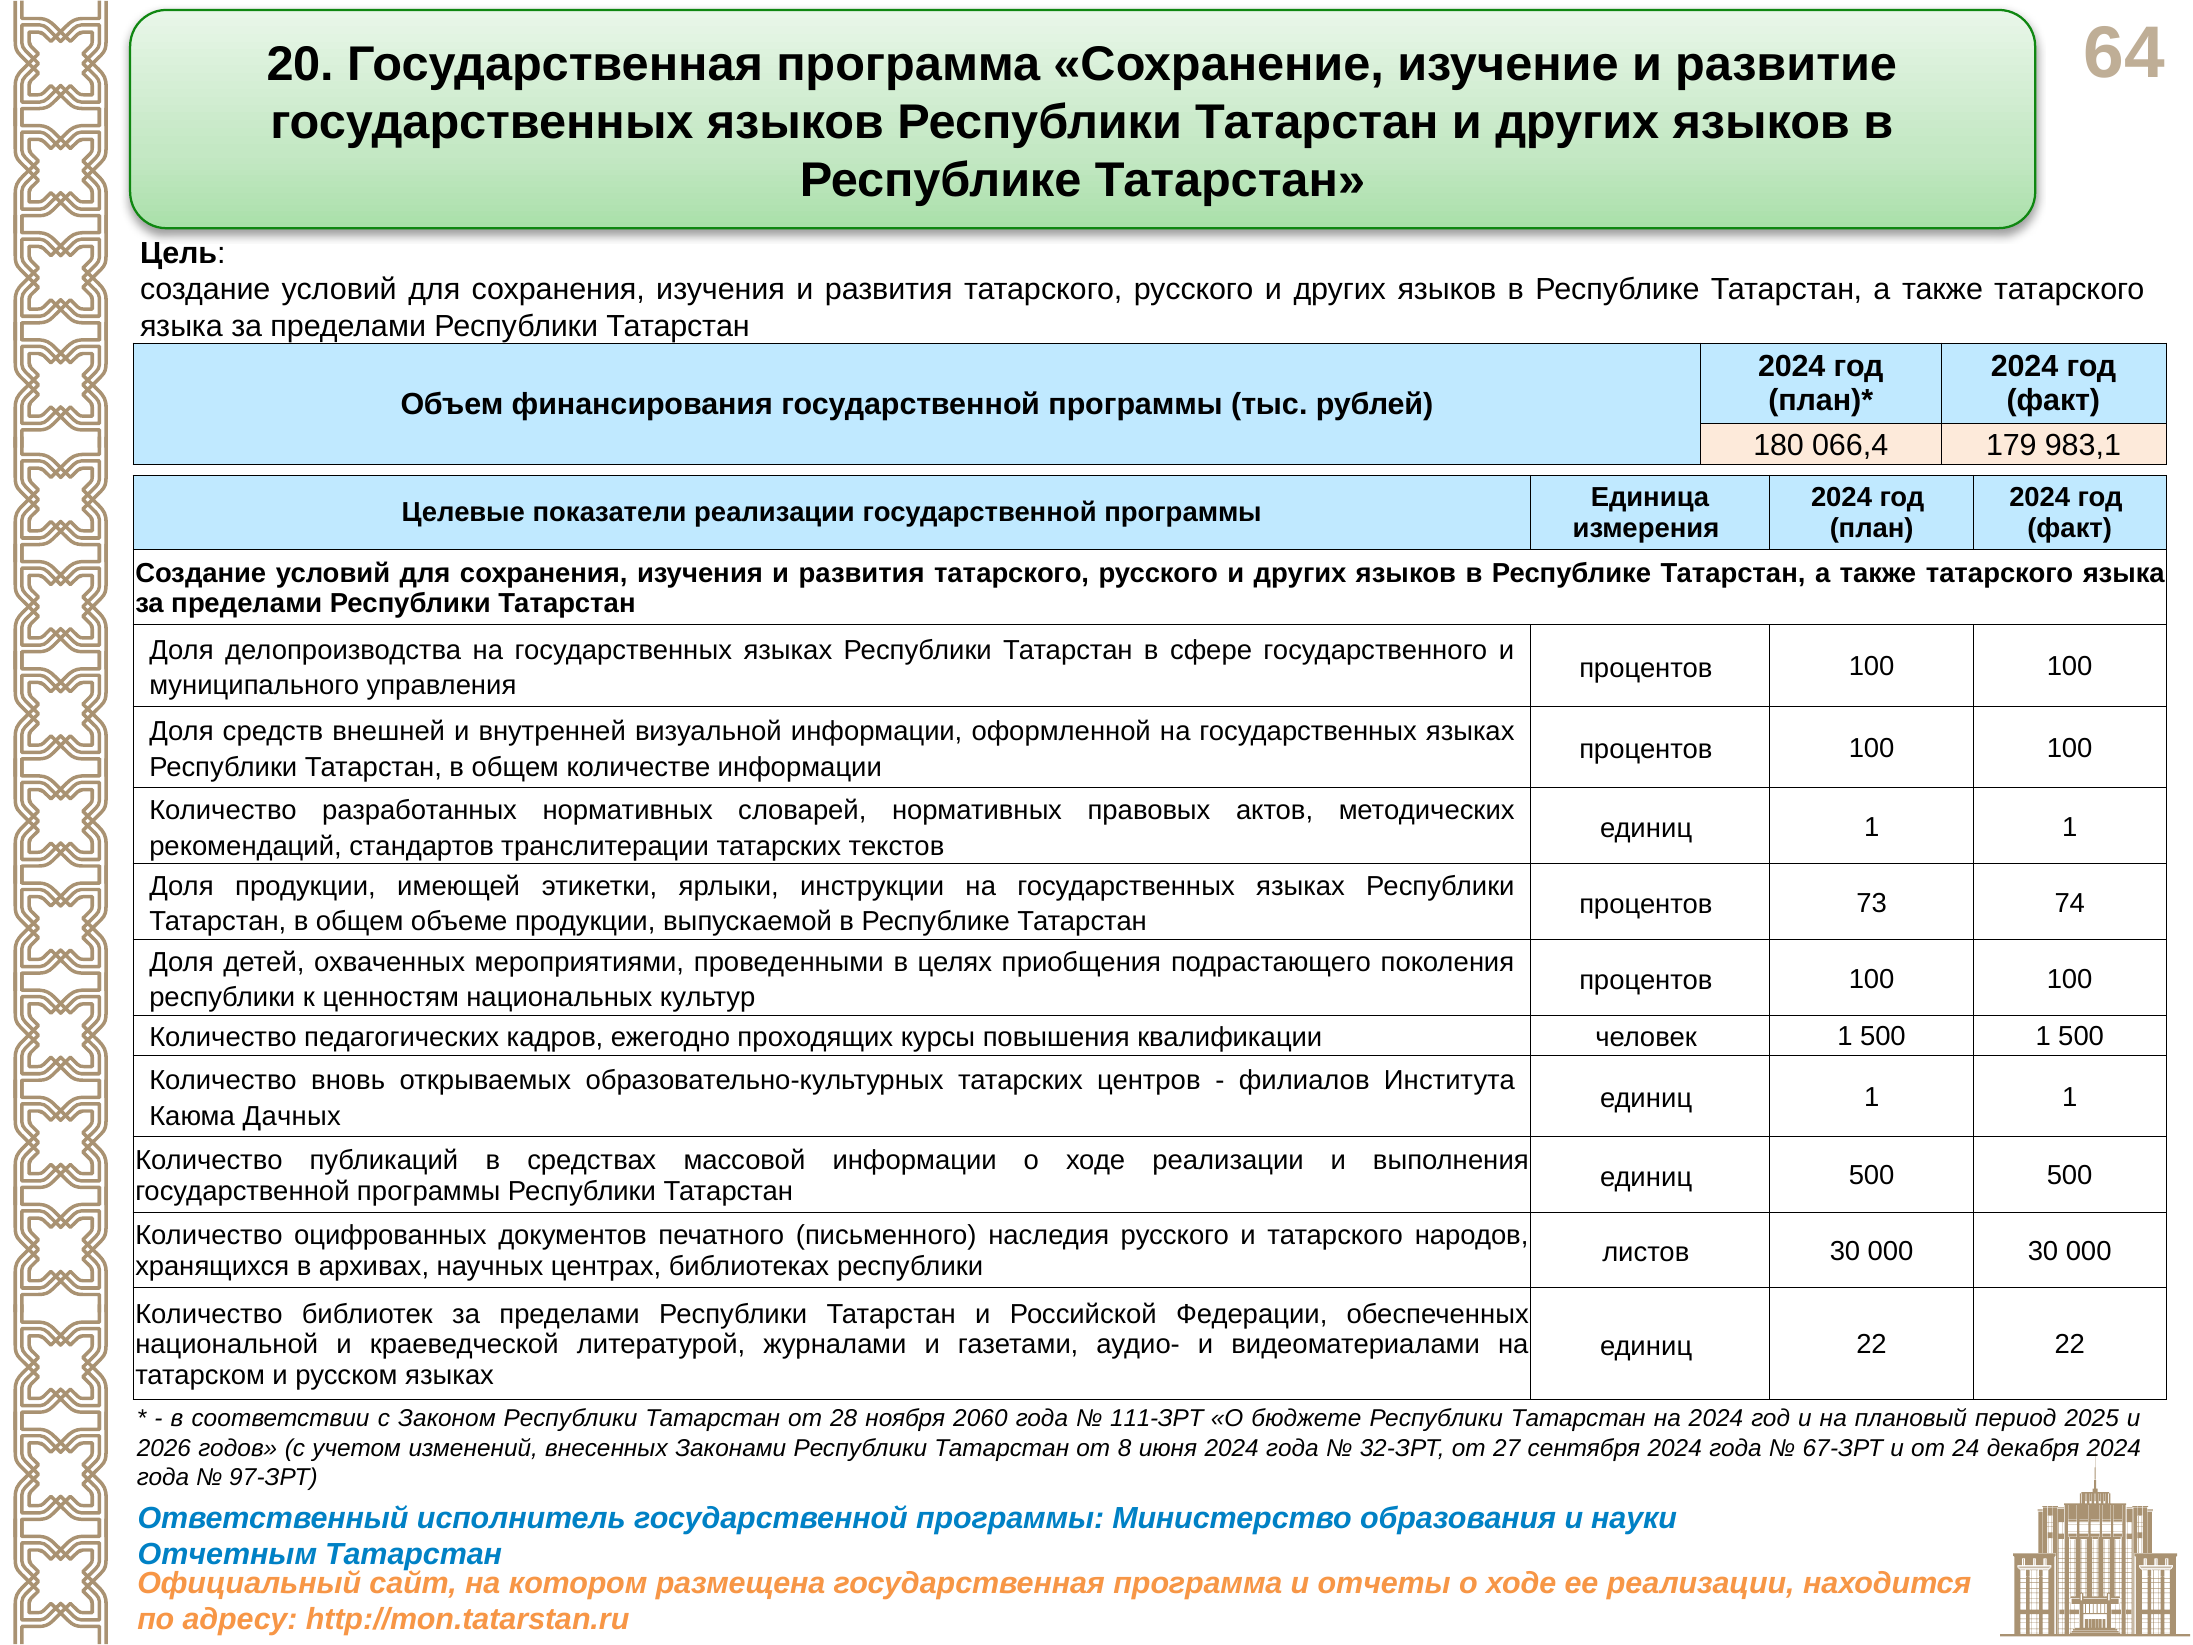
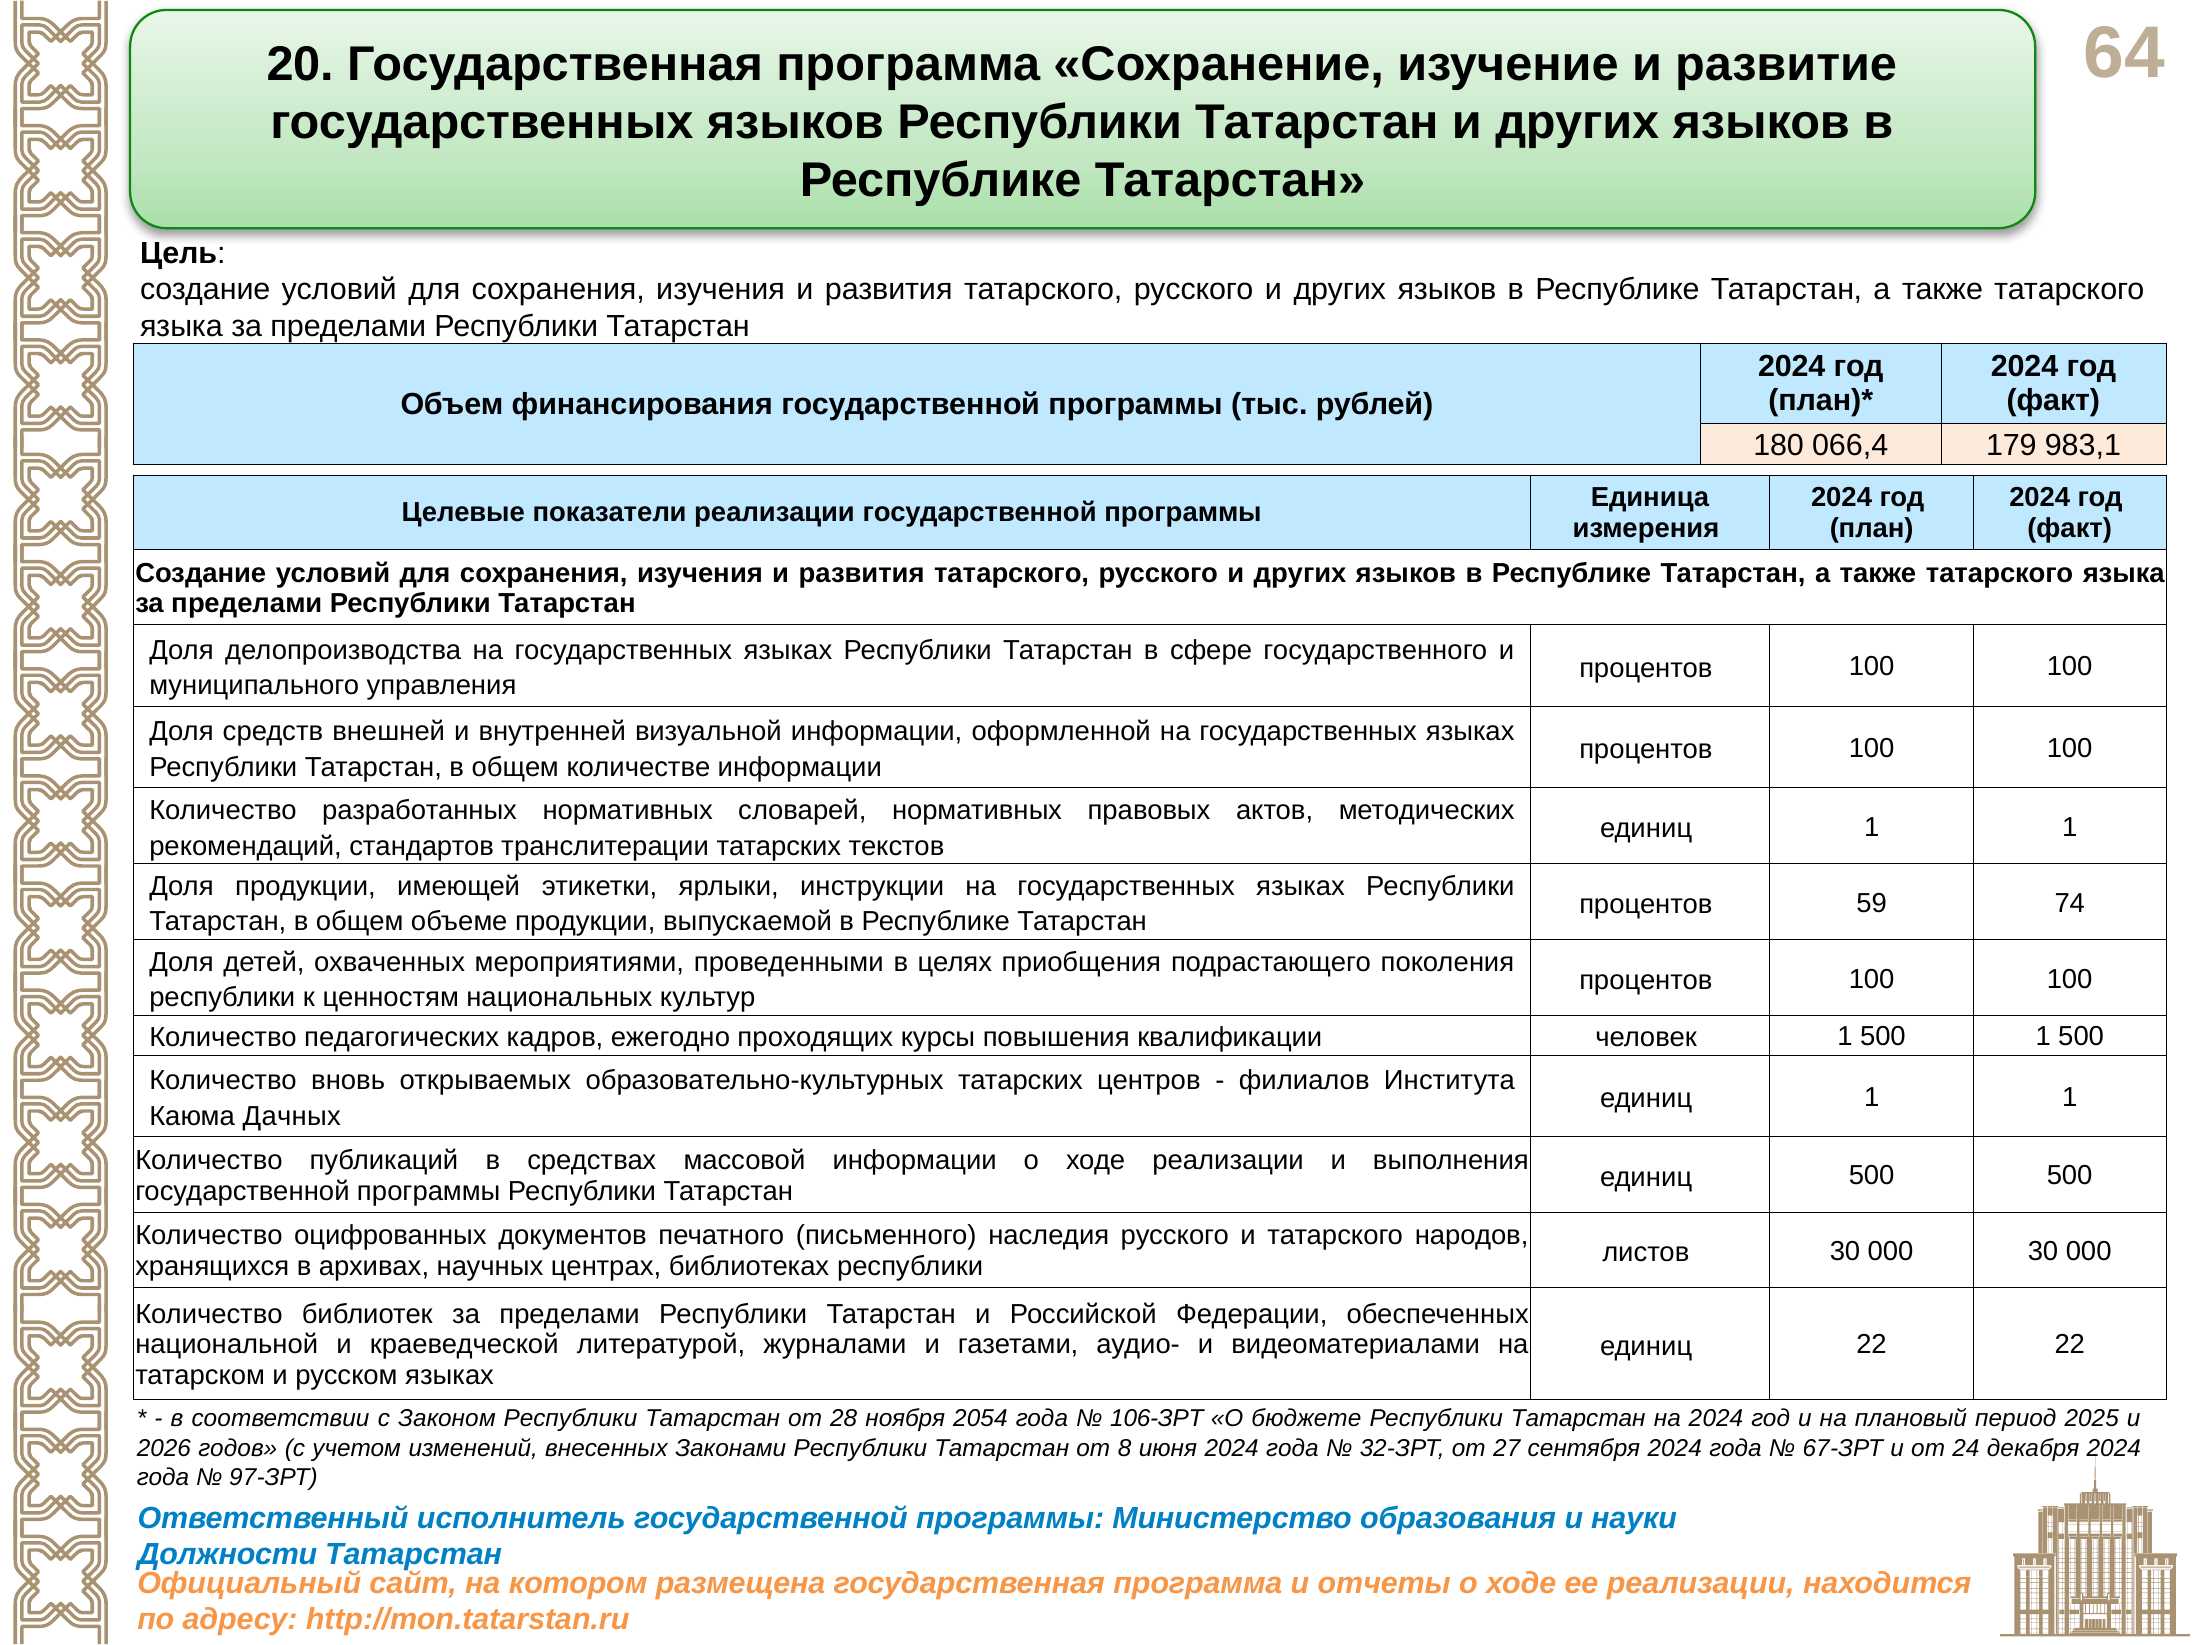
73: 73 -> 59
2060: 2060 -> 2054
111-ЗРТ: 111-ЗРТ -> 106-ЗРТ
Отчетным: Отчетным -> Должности
